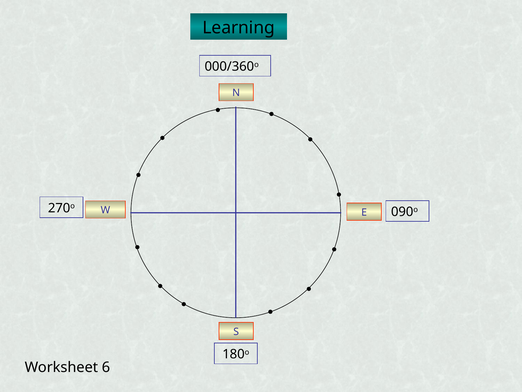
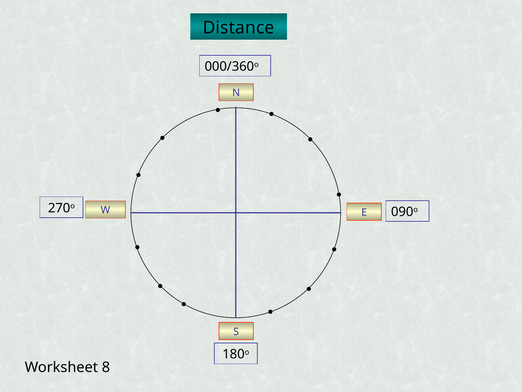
Learning: Learning -> Distance
6: 6 -> 8
